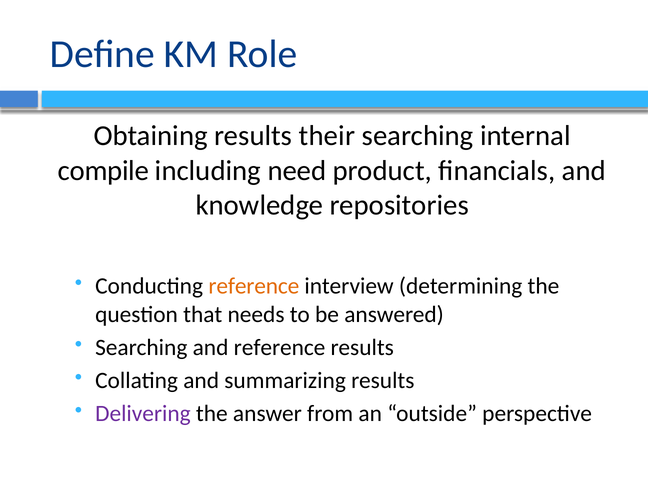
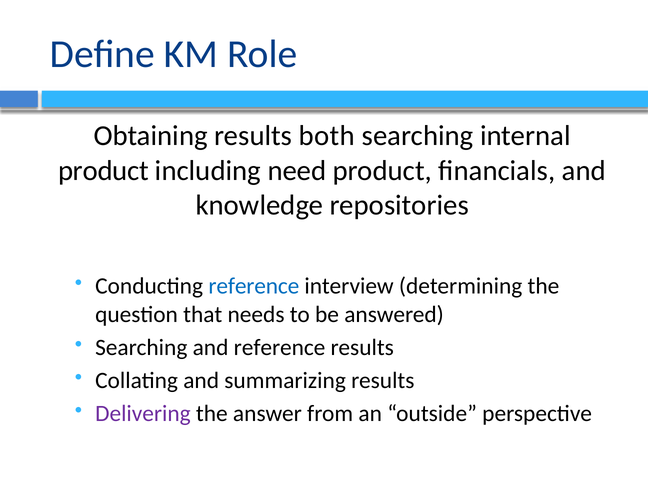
their: their -> both
compile at (103, 171): compile -> product
reference at (254, 286) colour: orange -> blue
